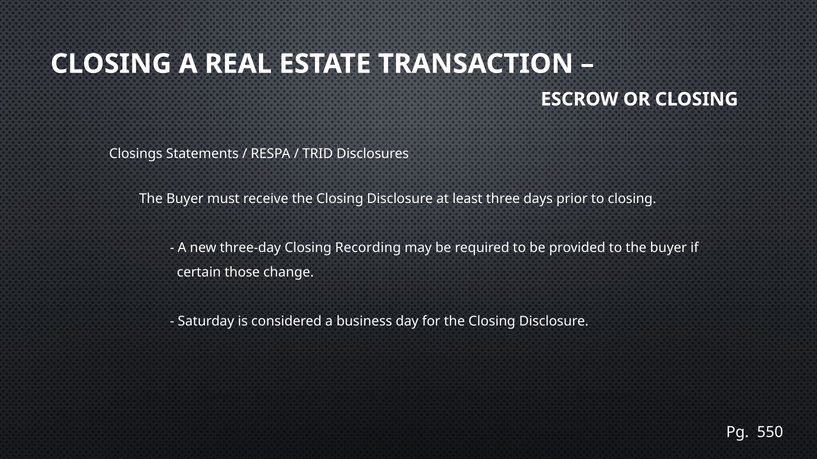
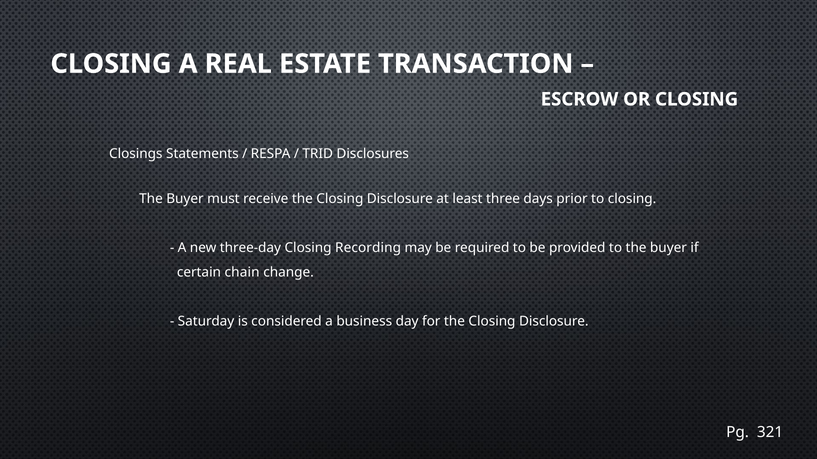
those: those -> chain
550: 550 -> 321
